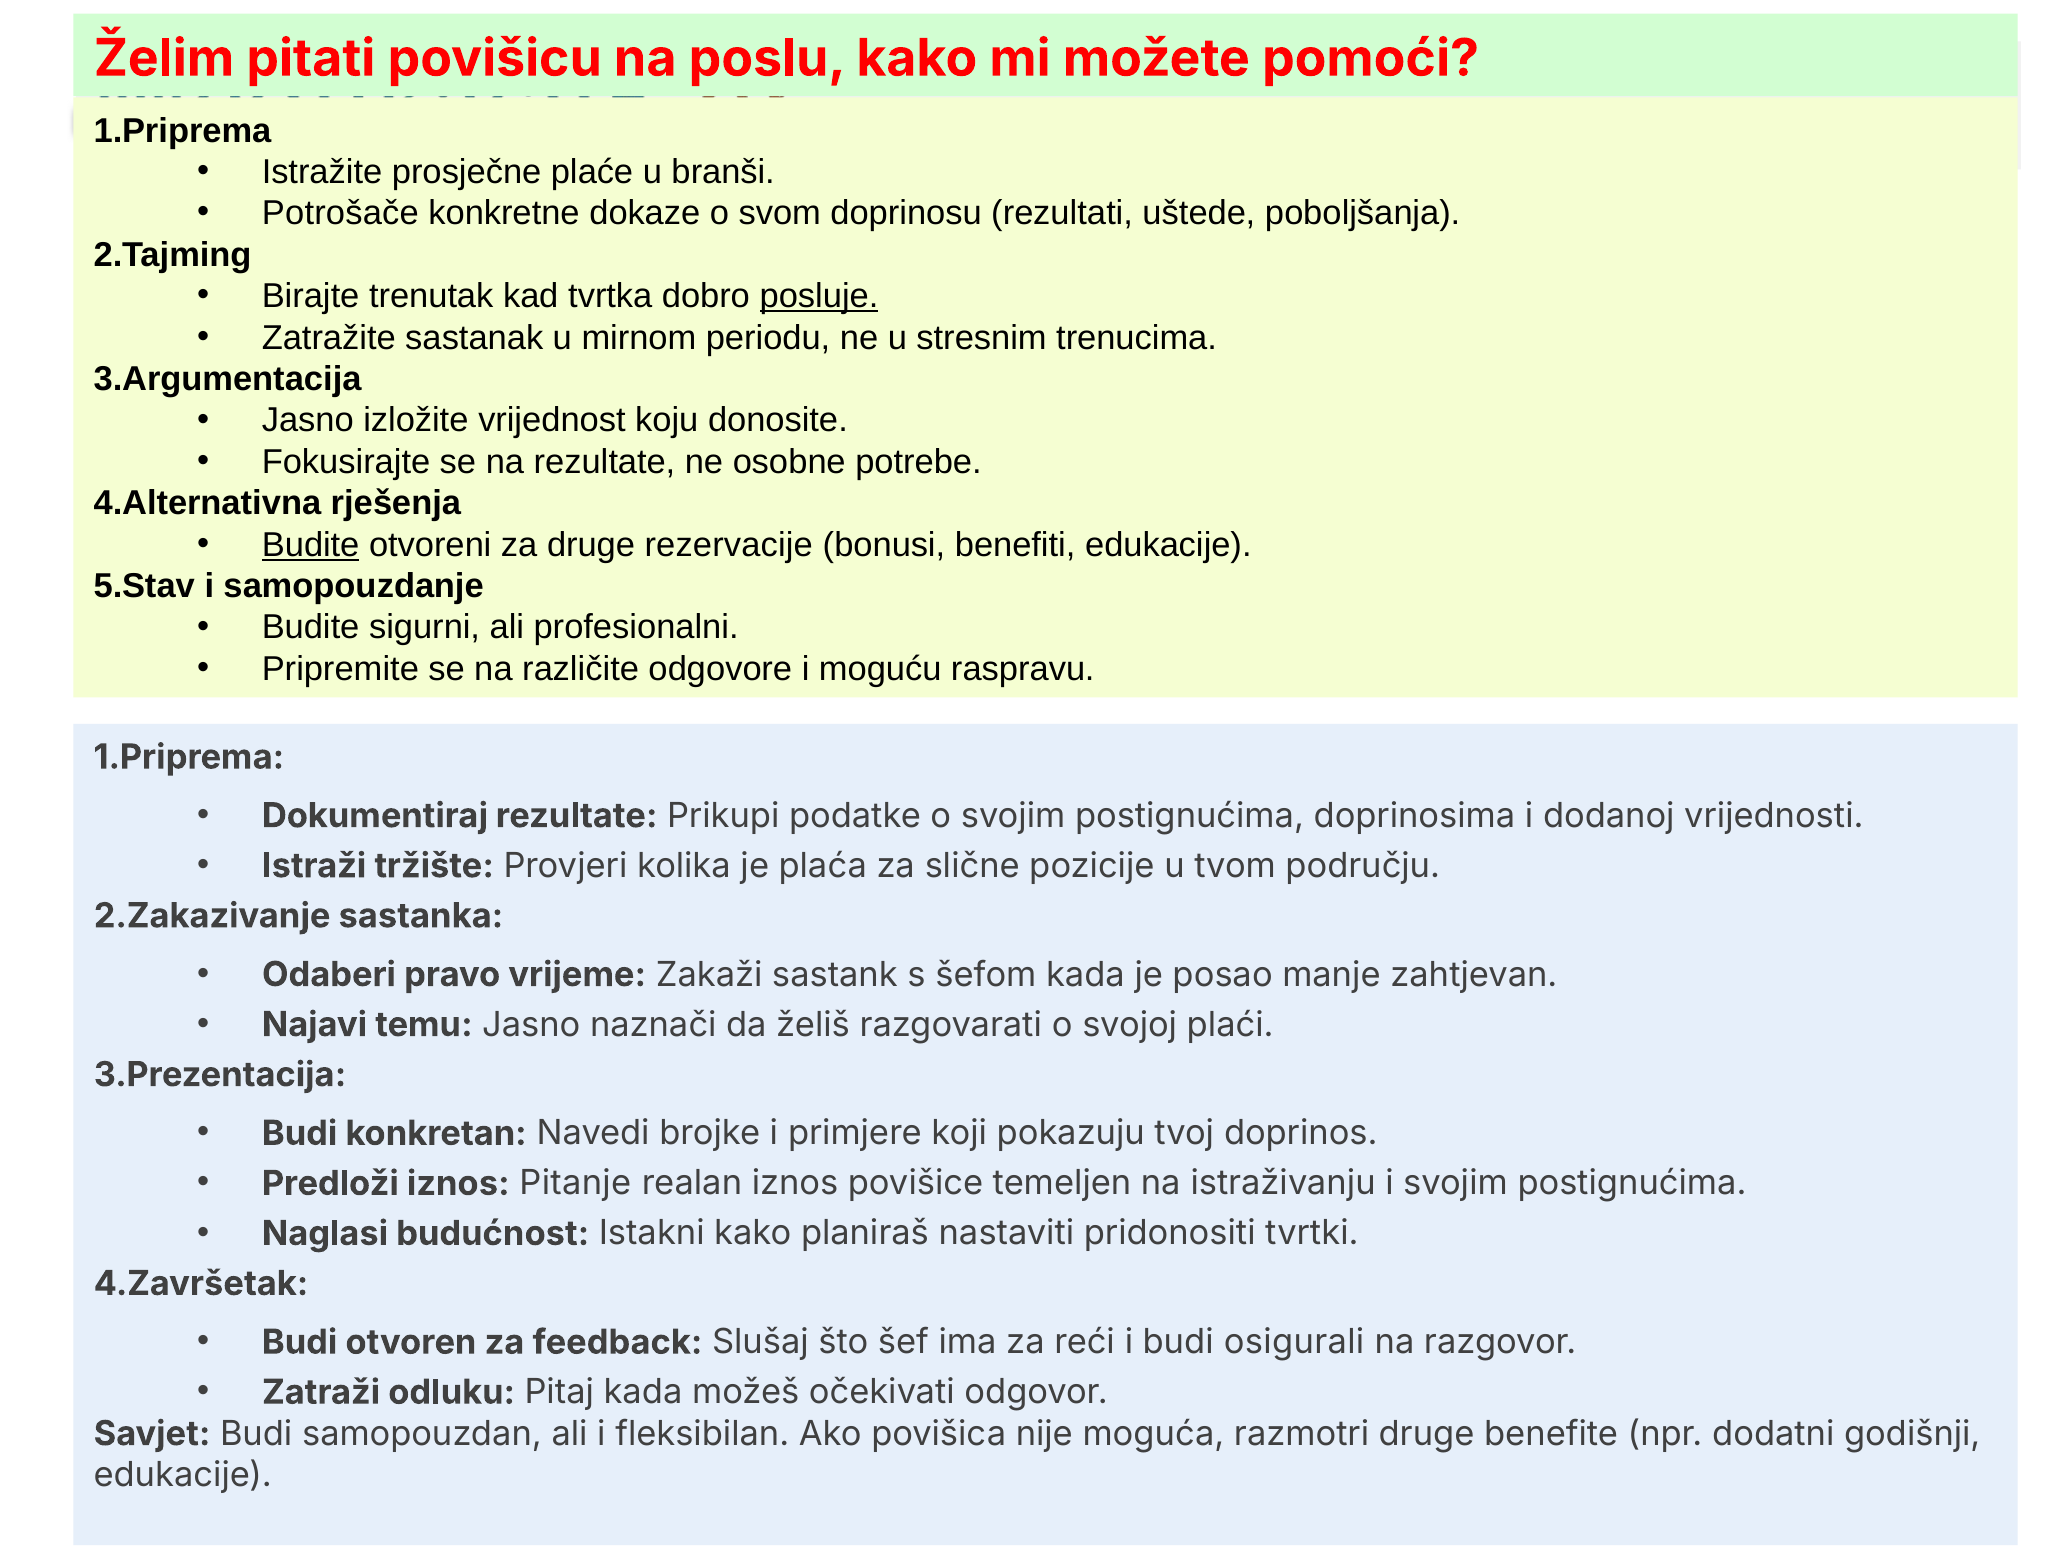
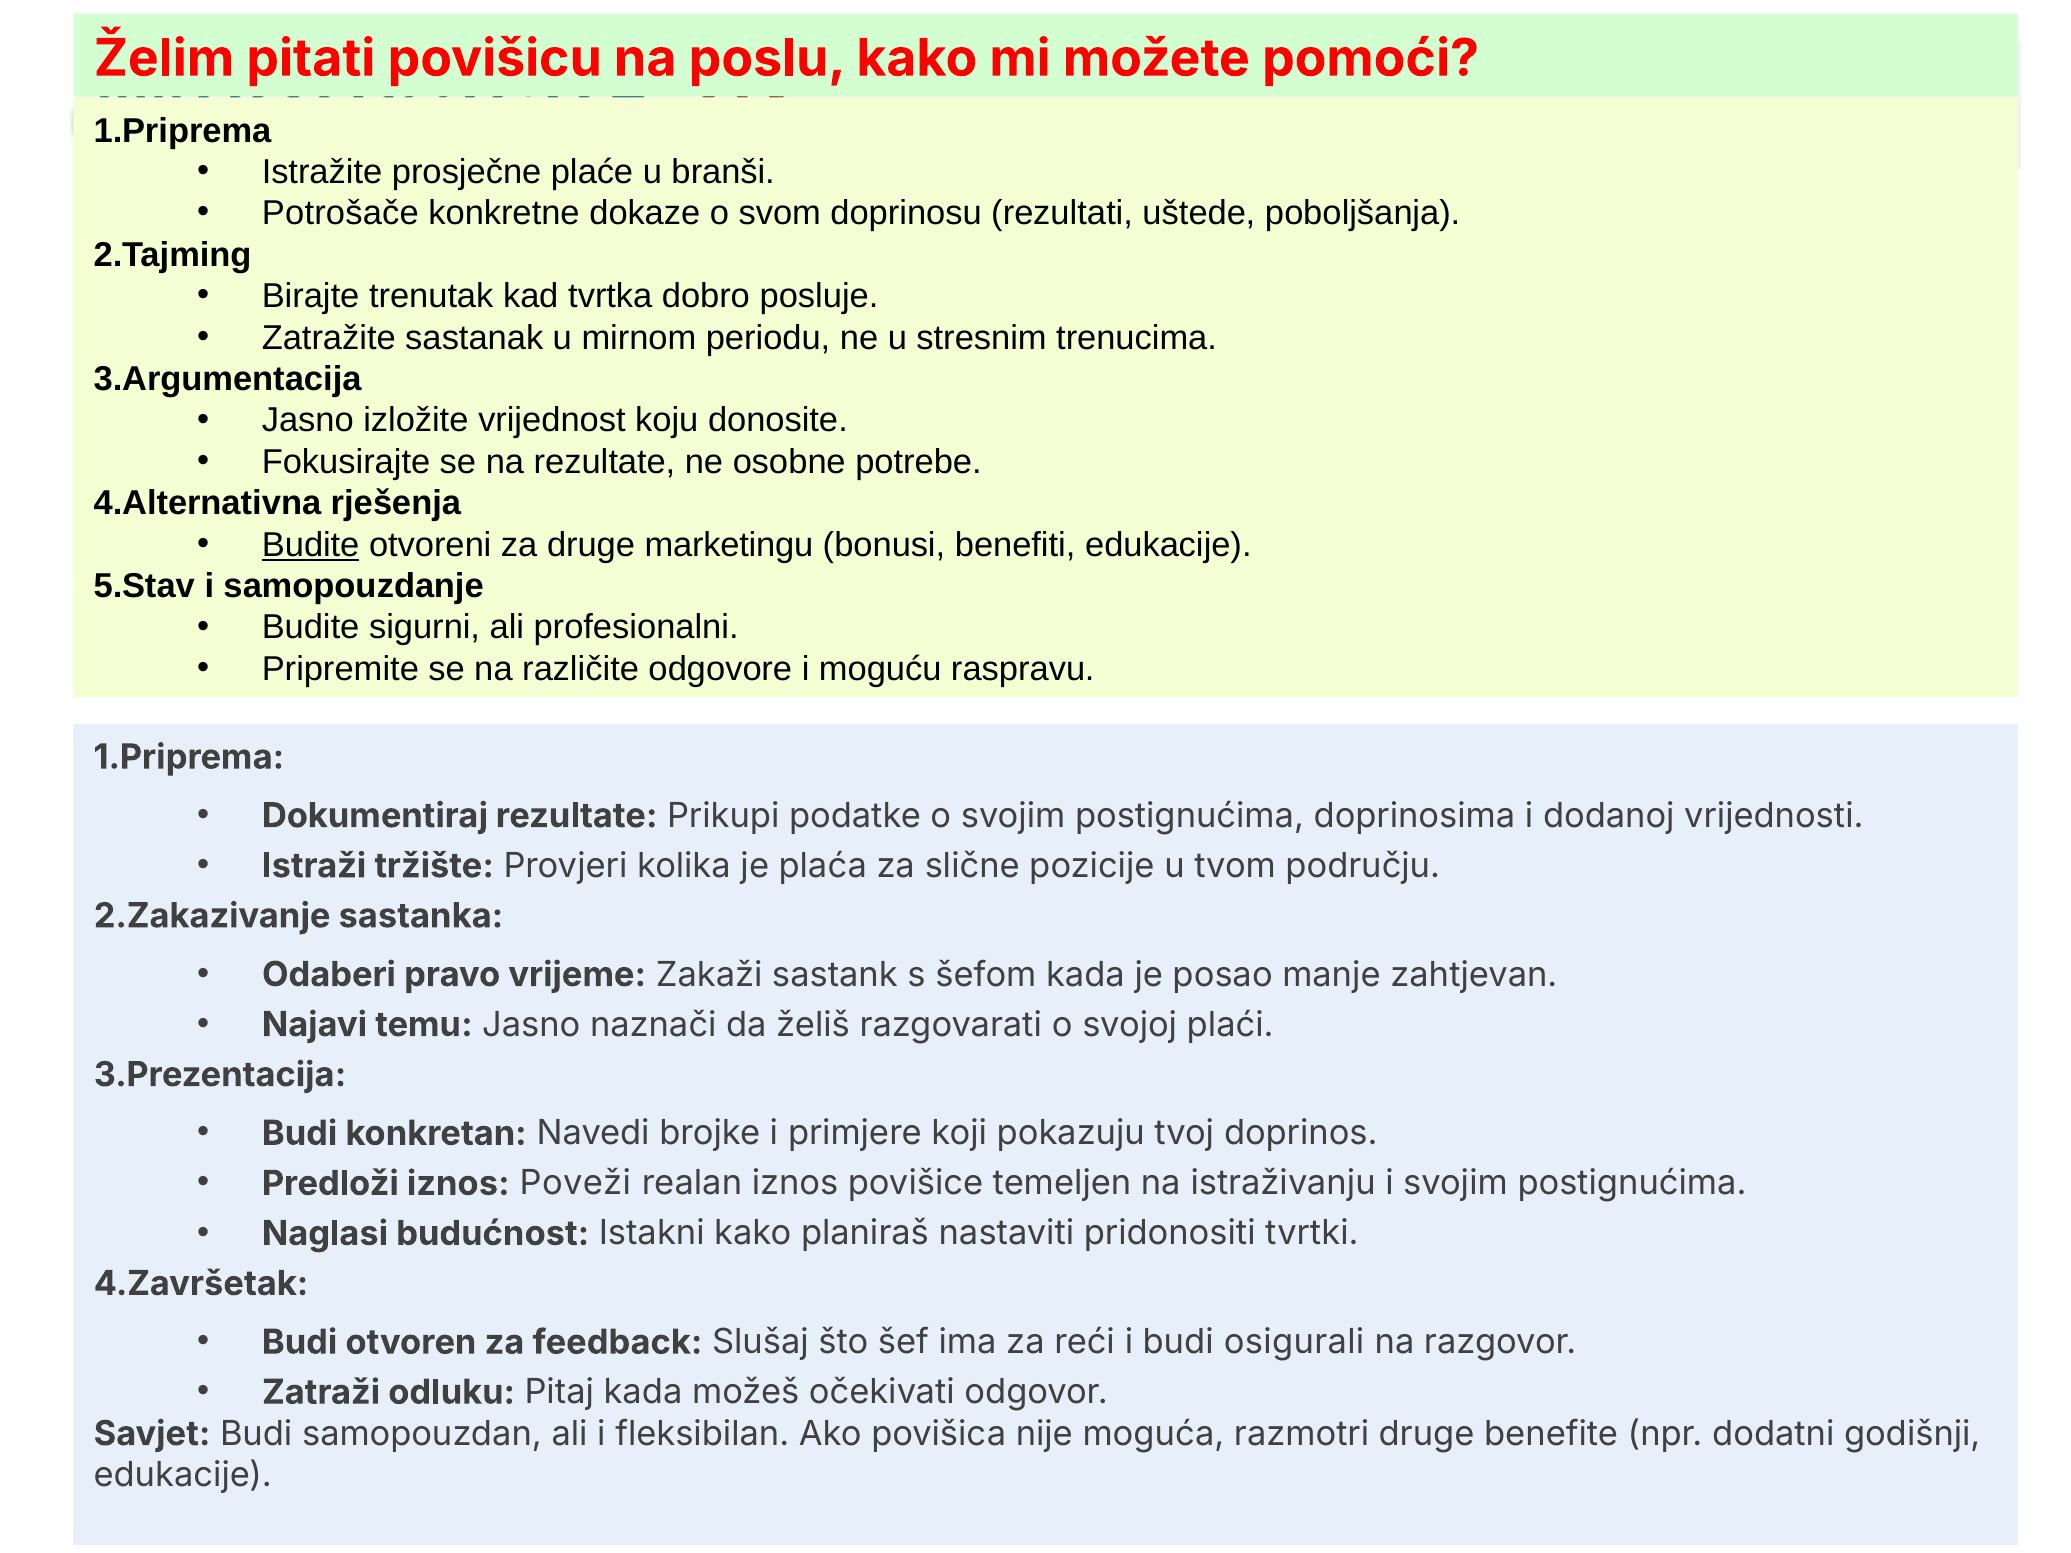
posluje underline: present -> none
rezervacije: rezervacije -> marketingu
Pitanje: Pitanje -> Poveži
